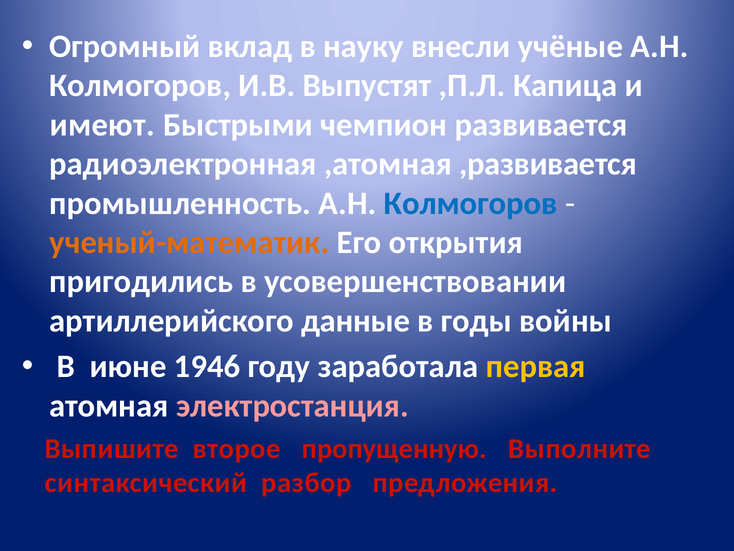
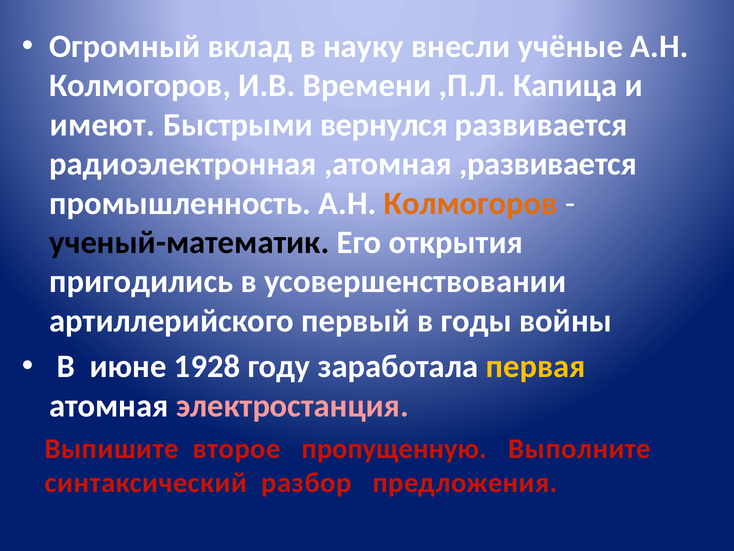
Выпустят: Выпустят -> Времени
чемпион: чемпион -> вернулся
Колмогоров at (471, 203) colour: blue -> orange
ученый-математик colour: orange -> black
данные: данные -> первый
1946: 1946 -> 1928
